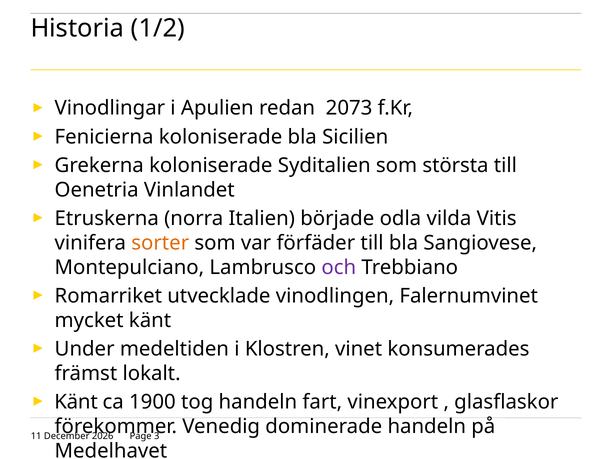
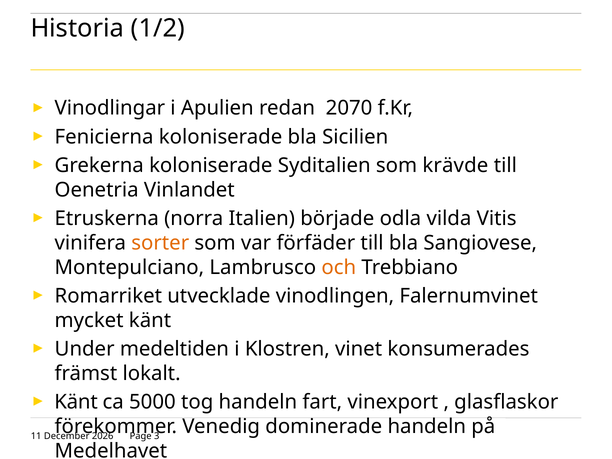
2073: 2073 -> 2070
största: största -> krävde
och colour: purple -> orange
1900: 1900 -> 5000
